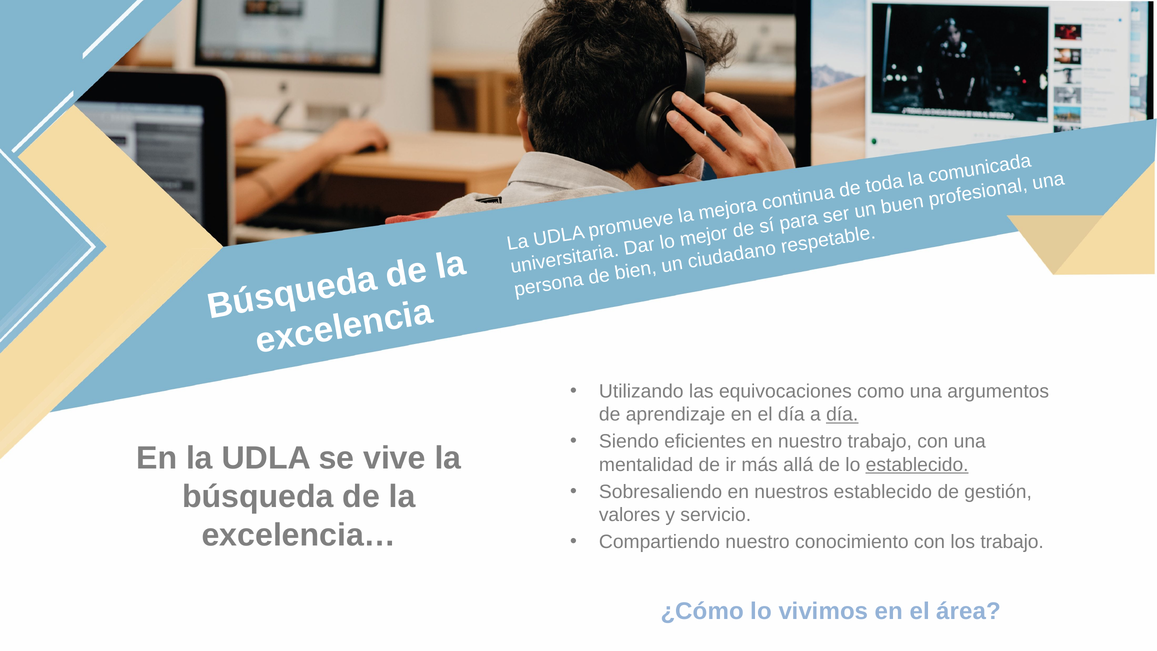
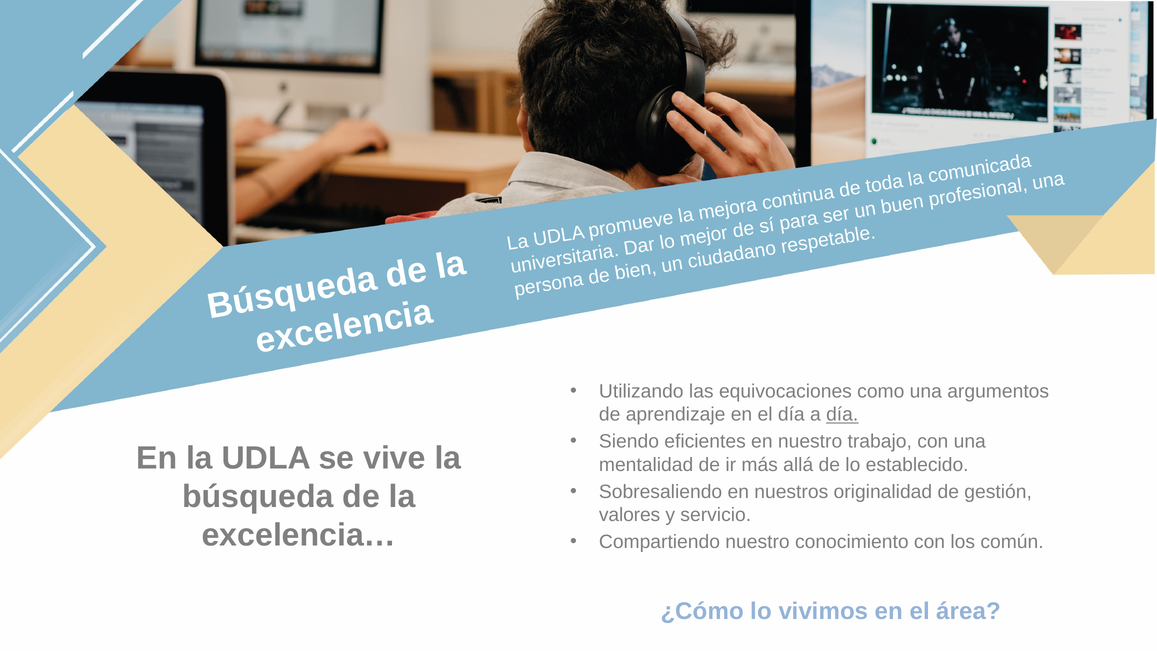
establecido at (917, 465) underline: present -> none
nuestros establecido: establecido -> originalidad
los trabajo: trabajo -> común
